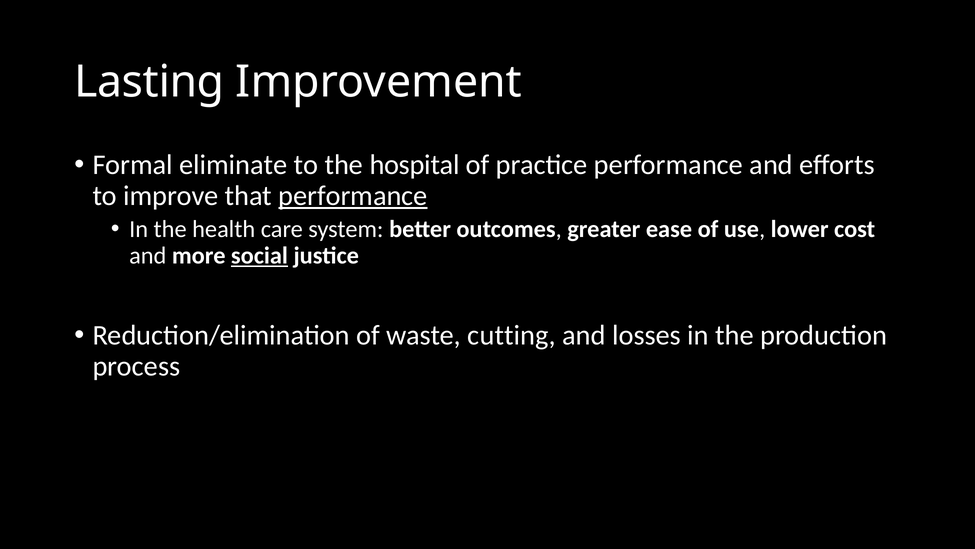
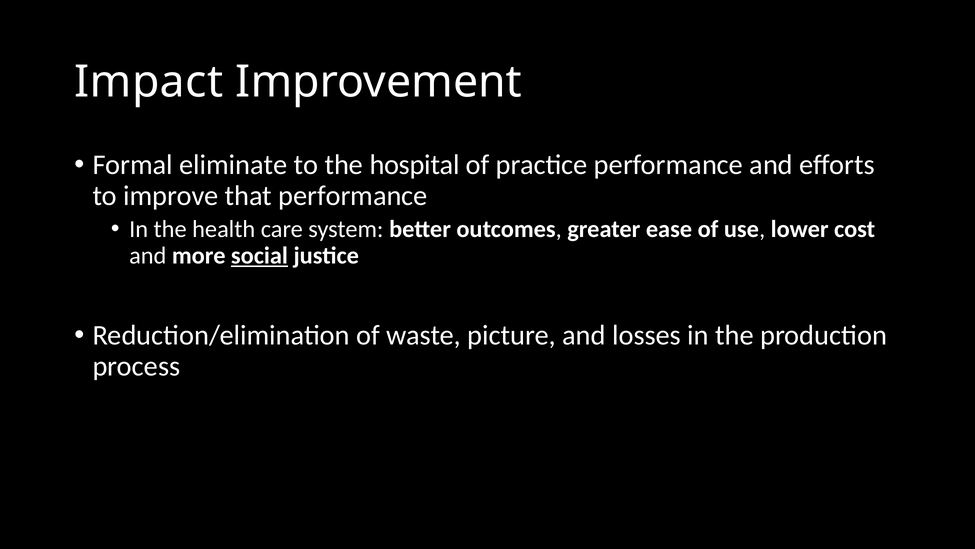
Lasting: Lasting -> Impact
performance at (353, 196) underline: present -> none
cutting: cutting -> picture
